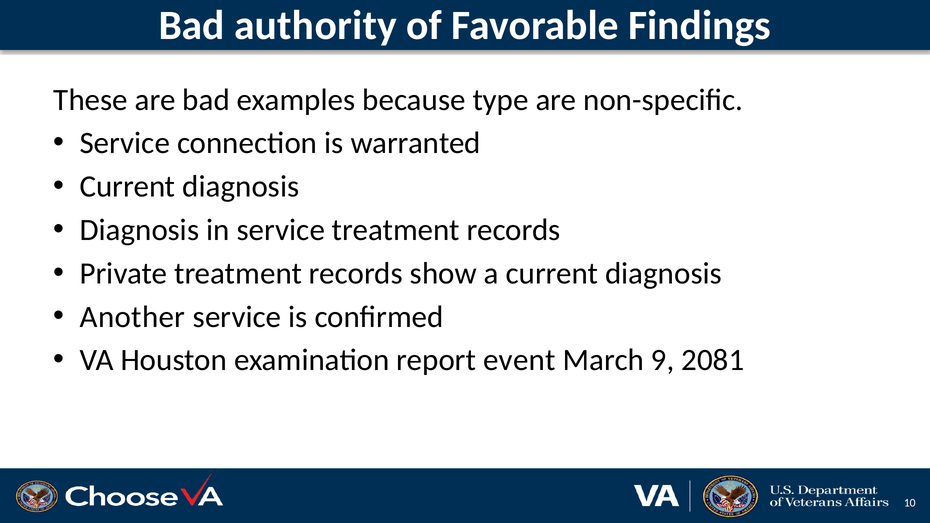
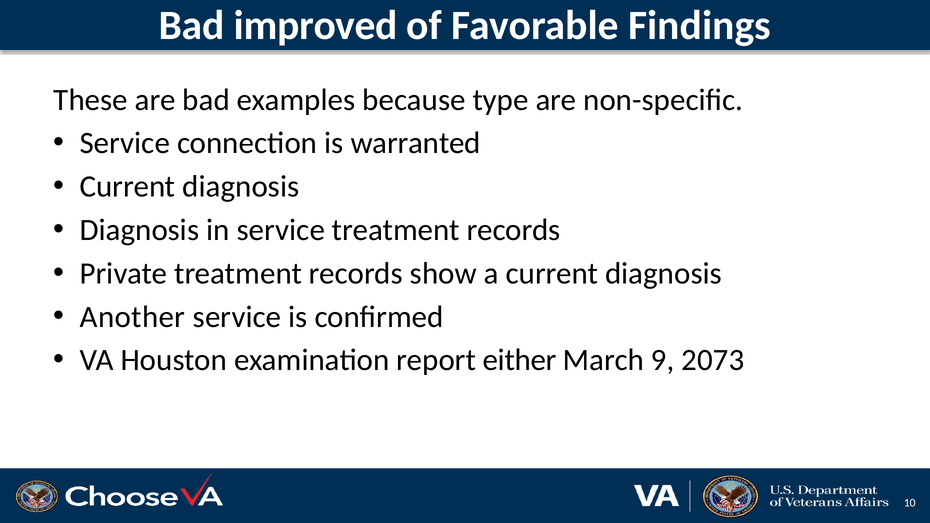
authority: authority -> improved
event: event -> either
2081: 2081 -> 2073
